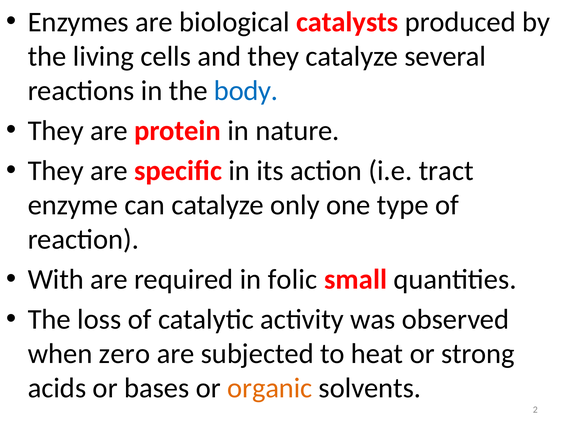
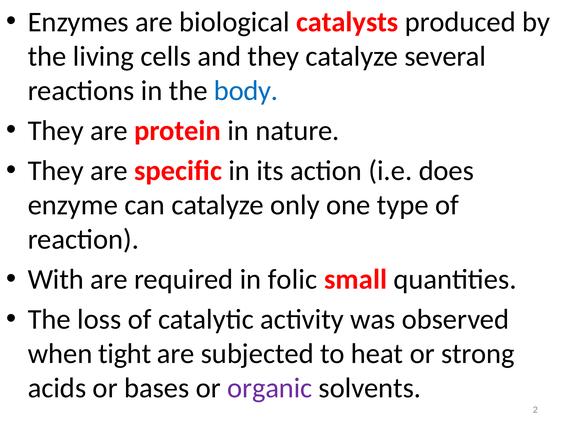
tract: tract -> does
zero: zero -> tight
organic colour: orange -> purple
